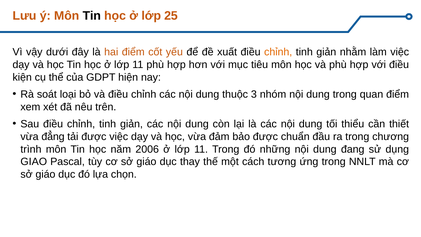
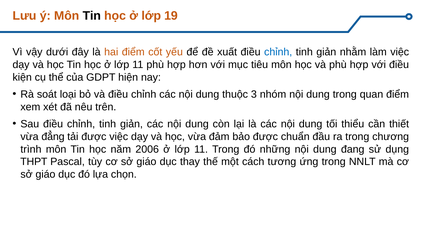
25: 25 -> 19
chỉnh at (278, 52) colour: orange -> blue
GIAO: GIAO -> THPT
